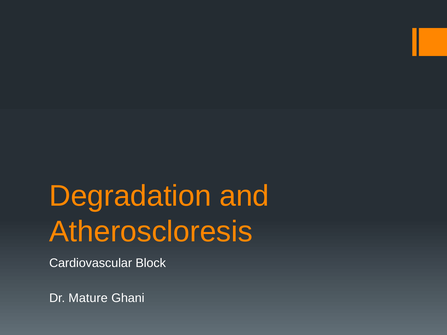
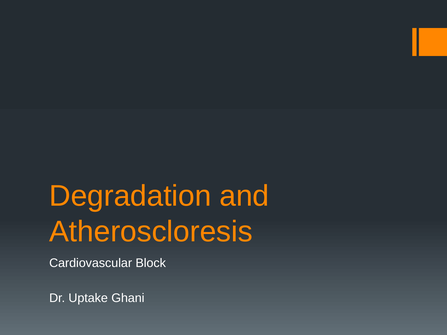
Mature: Mature -> Uptake
